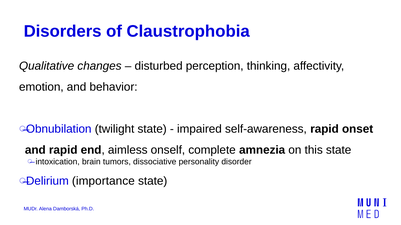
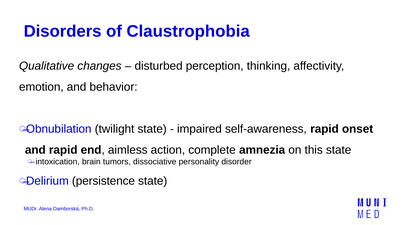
onself: onself -> action
importance: importance -> persistence
